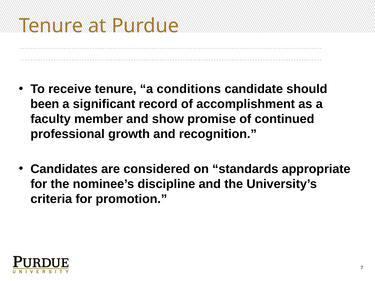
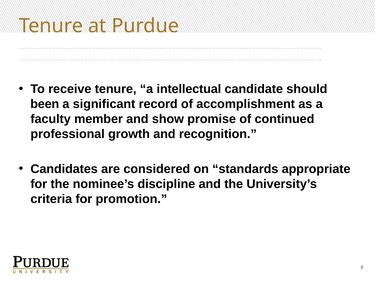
conditions: conditions -> intellectual
